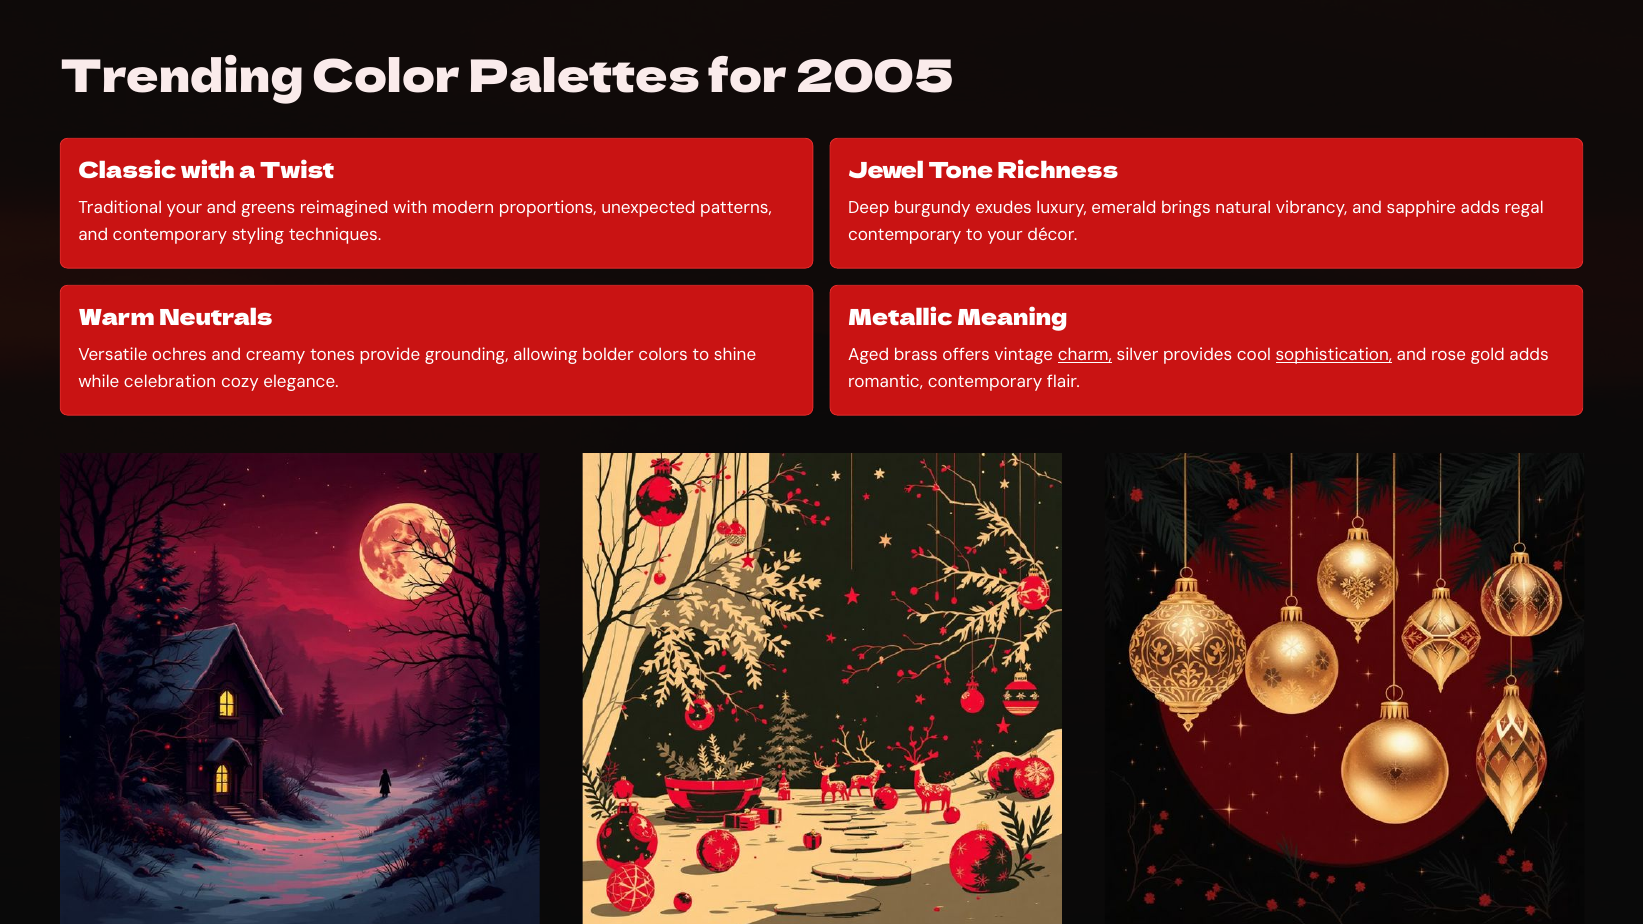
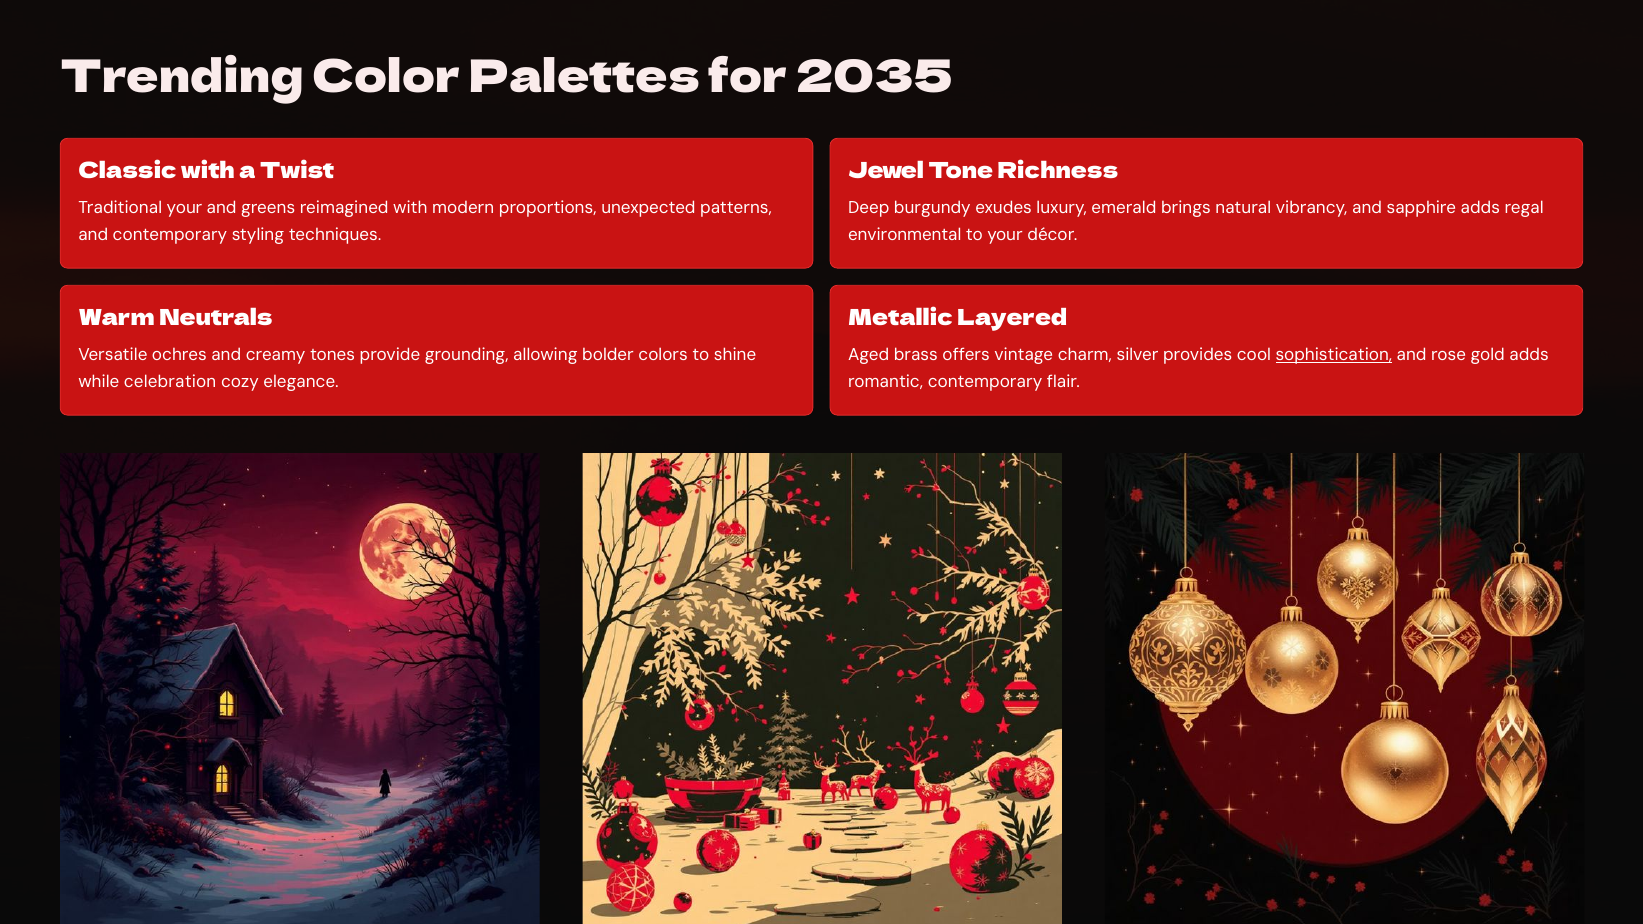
2005: 2005 -> 2035
contemporary at (905, 235): contemporary -> environmental
Meaning: Meaning -> Layered
charm underline: present -> none
